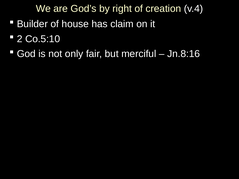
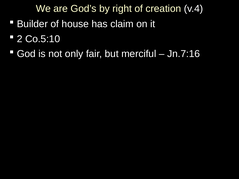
Jn.8:16: Jn.8:16 -> Jn.7:16
